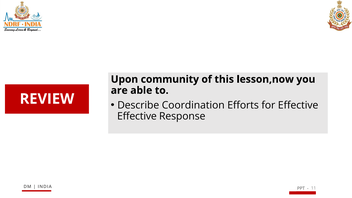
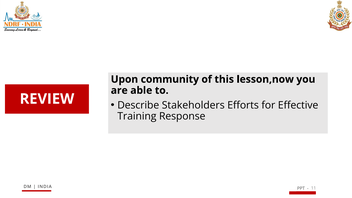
Coordination: Coordination -> Stakeholders
Effective at (137, 116): Effective -> Training
